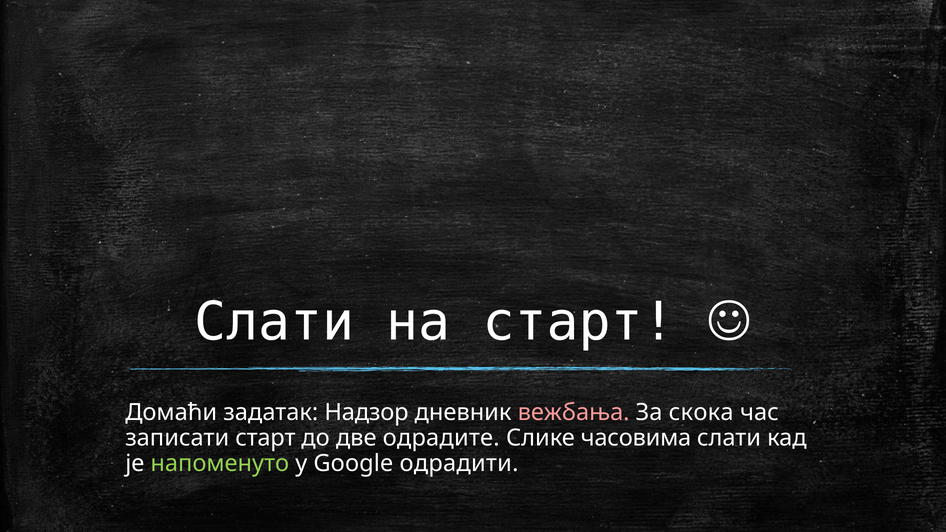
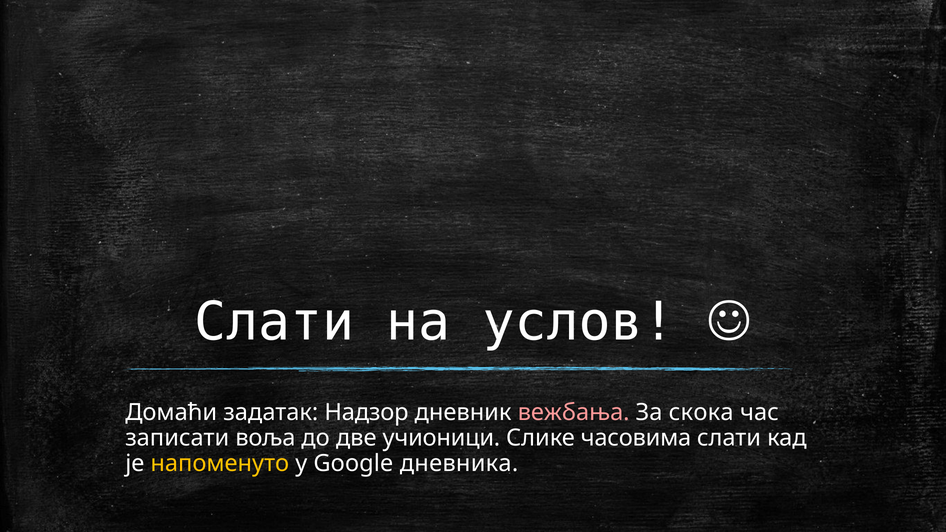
на старт: старт -> услов
записати старт: старт -> воља
одрадите: одрадите -> учионици
напоменуто colour: light green -> yellow
одрадити: одрадити -> дневника
